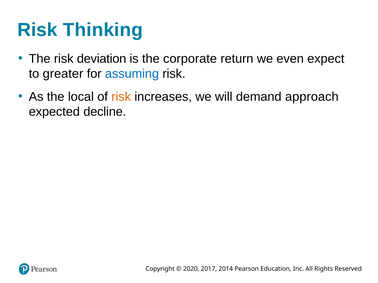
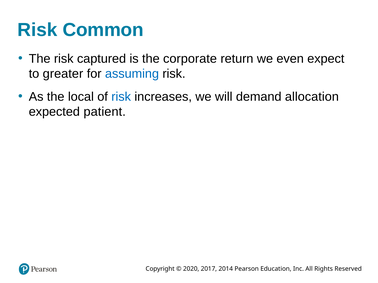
Thinking: Thinking -> Common
deviation: deviation -> captured
risk at (121, 97) colour: orange -> blue
approach: approach -> allocation
decline: decline -> patient
